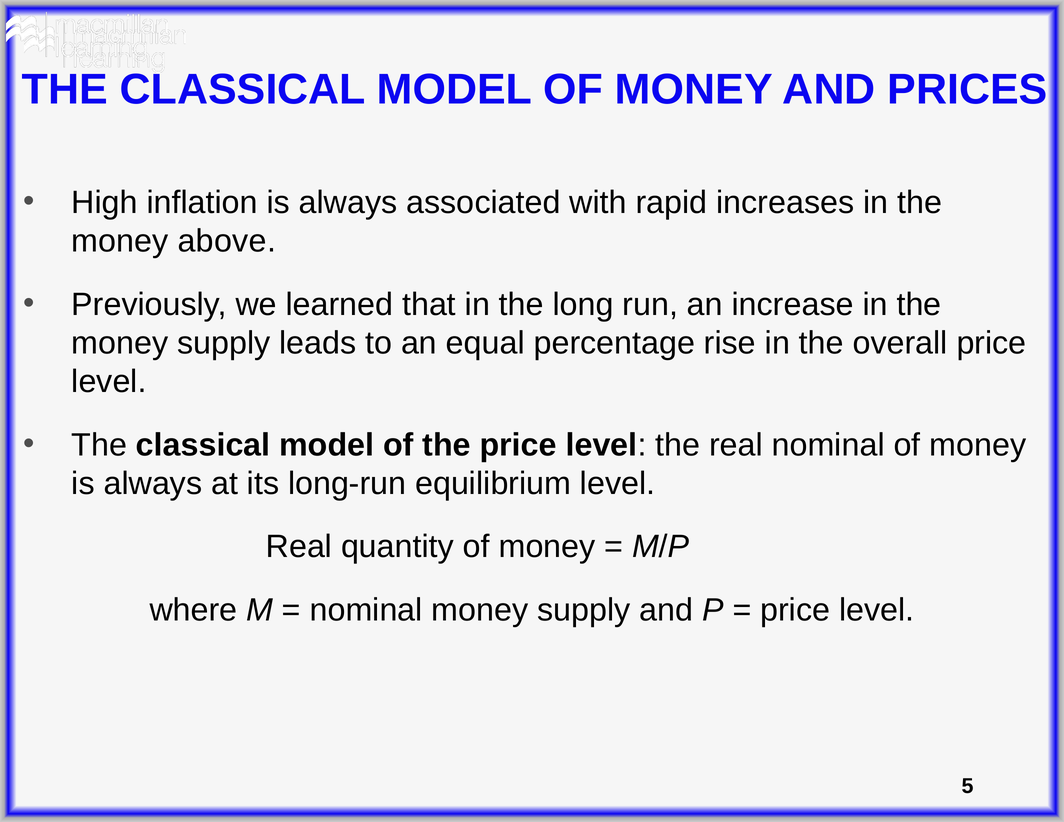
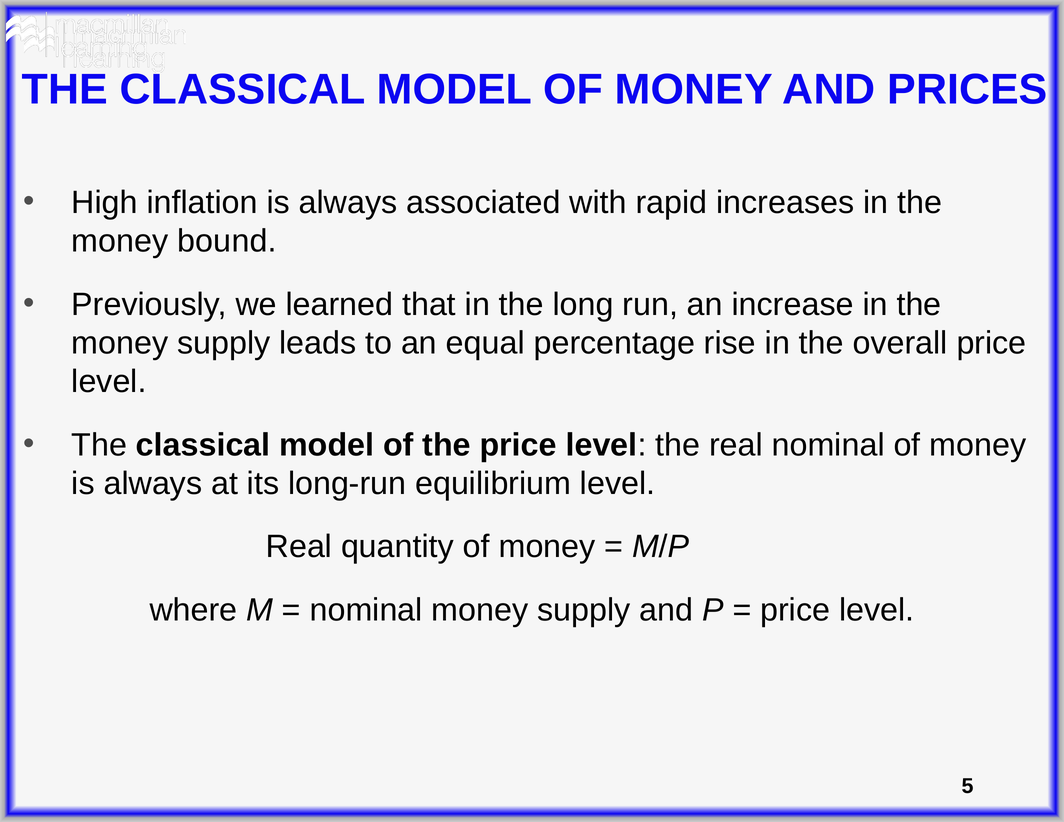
above: above -> bound
